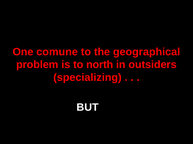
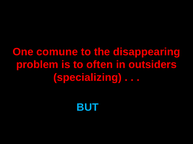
geographical: geographical -> disappearing
north: north -> often
BUT colour: white -> light blue
